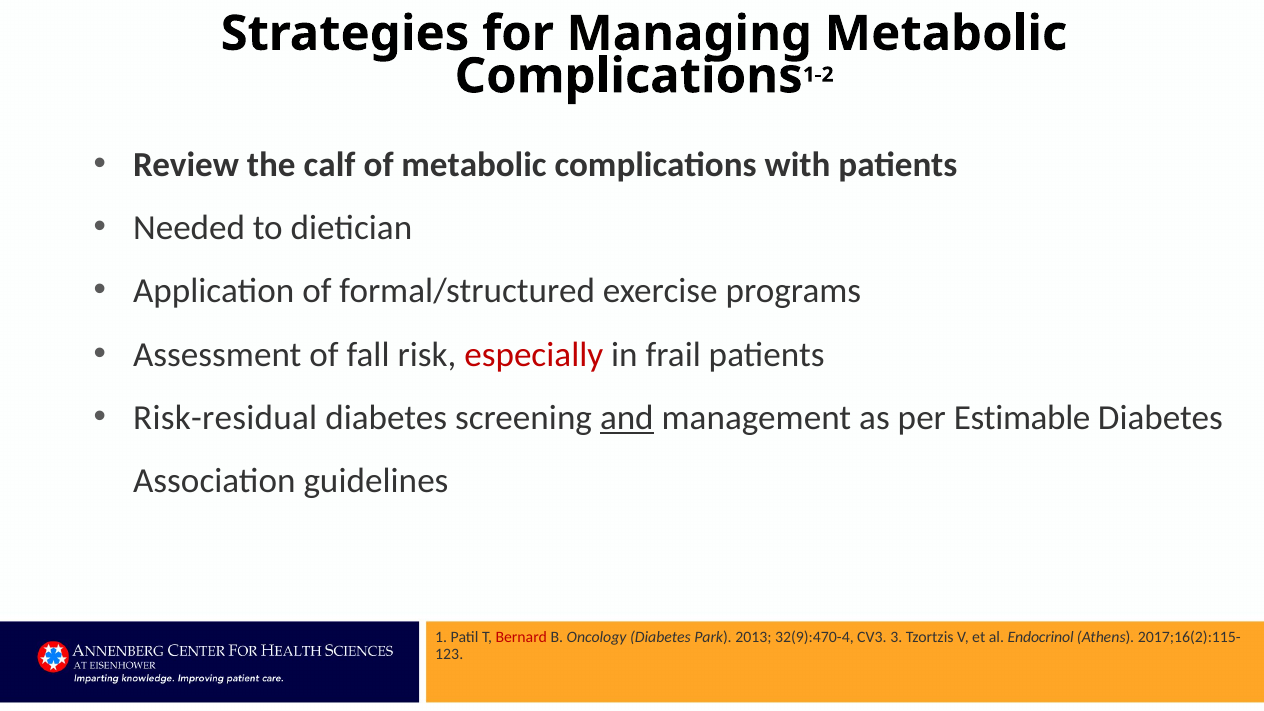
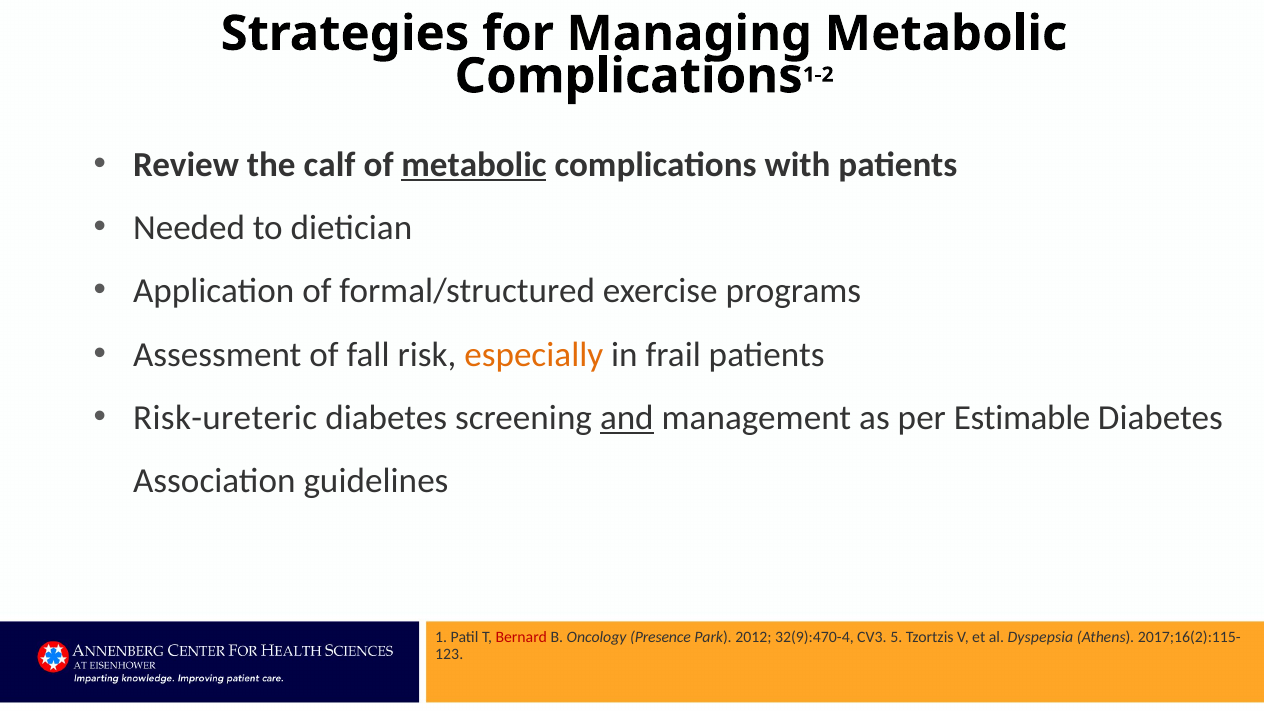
metabolic at (474, 165) underline: none -> present
especially colour: red -> orange
Risk-residual: Risk-residual -> Risk-ureteric
Oncology Diabetes: Diabetes -> Presence
2013: 2013 -> 2012
3: 3 -> 5
Endocrinol: Endocrinol -> Dyspepsia
